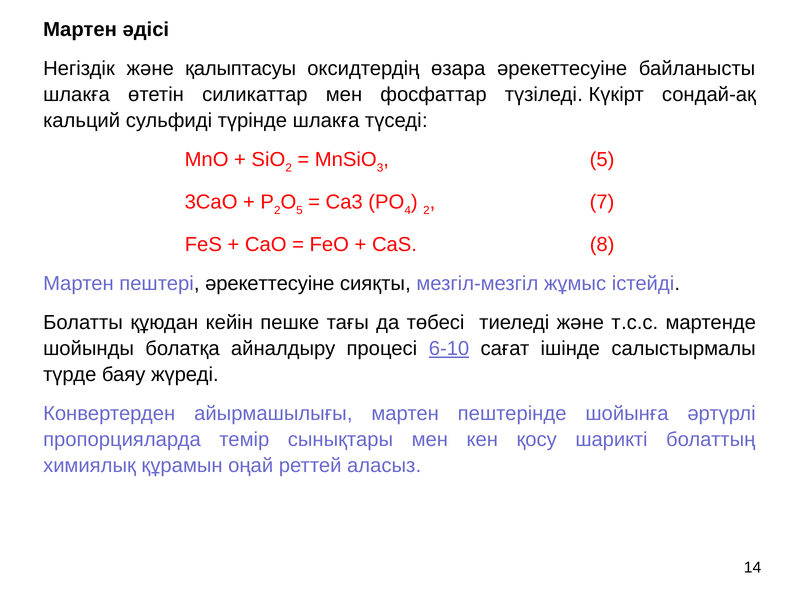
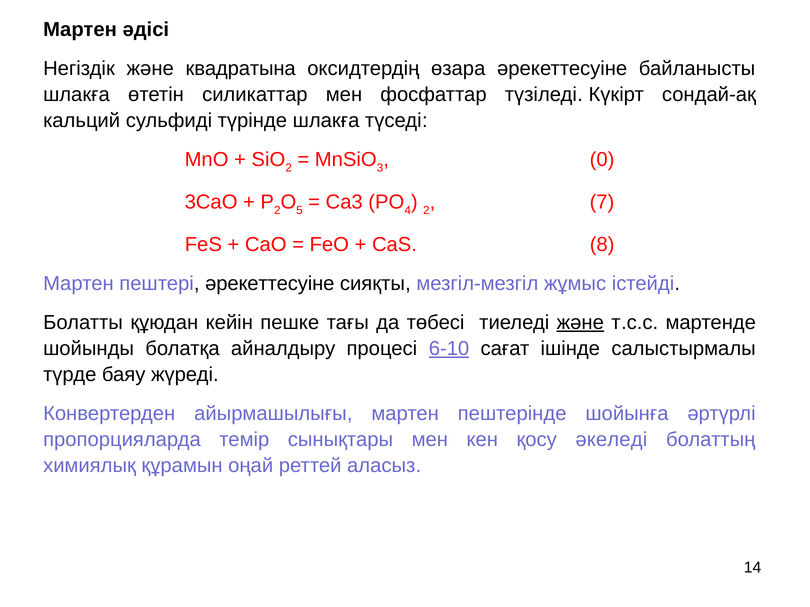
қалыптасуы: қалыптасуы -> квадратына
5 at (602, 160): 5 -> 0
және at (580, 323) underline: none -> present
шарикті: шарикті -> әкеледі
